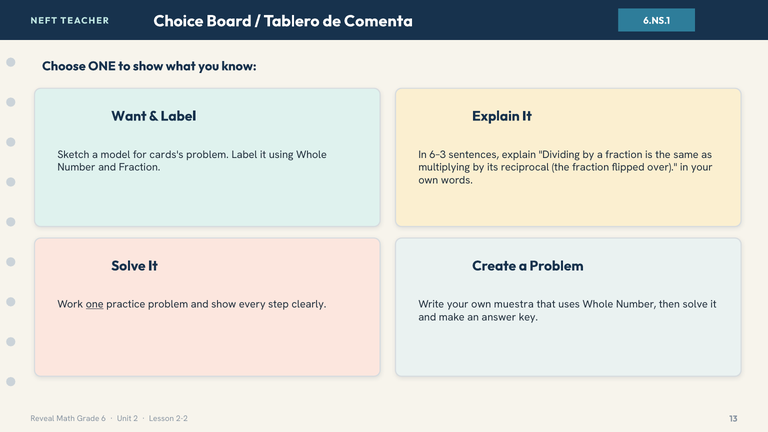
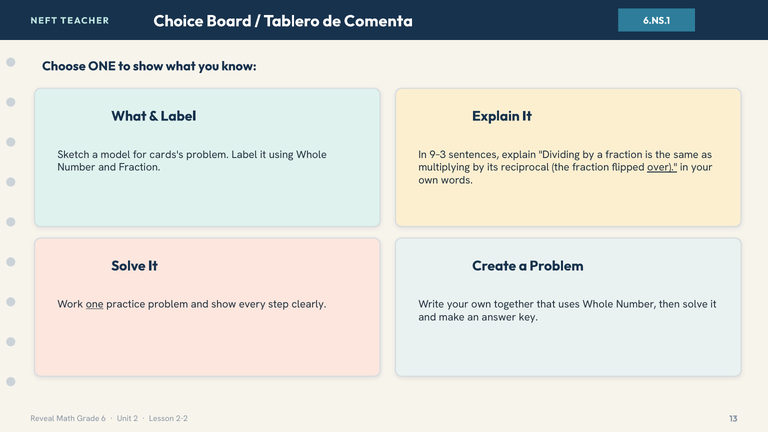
Want at (129, 116): Want -> What
6–3: 6–3 -> 9–3
over underline: none -> present
muestra: muestra -> together
